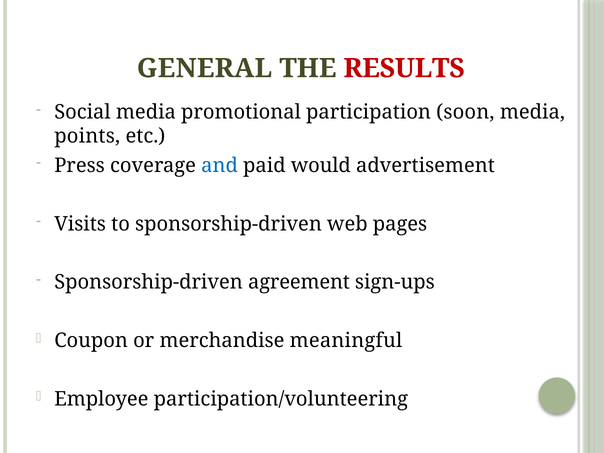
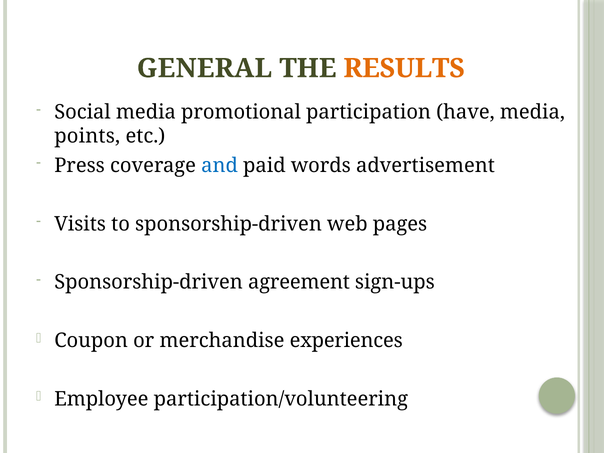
RESULTS colour: red -> orange
soon: soon -> have
would: would -> words
meaningful: meaningful -> experiences
